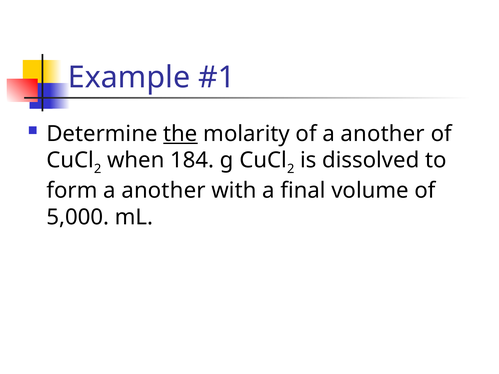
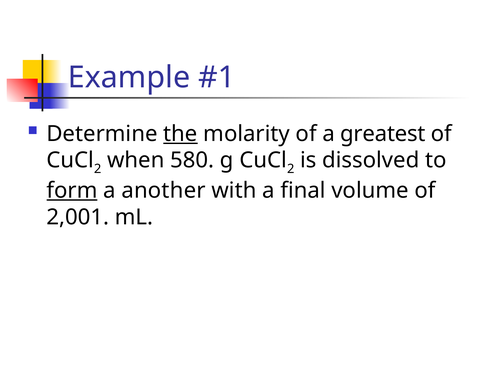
of a another: another -> greatest
184: 184 -> 580
form underline: none -> present
5,000: 5,000 -> 2,001
